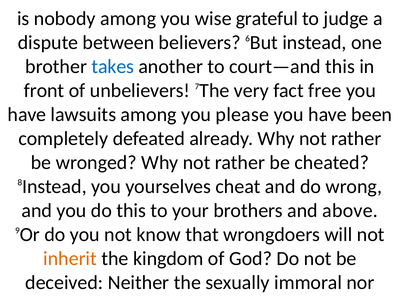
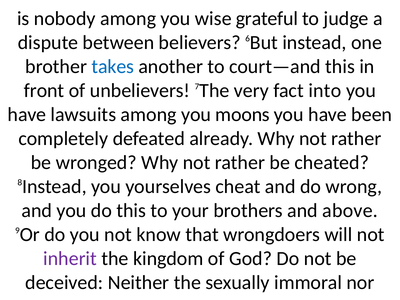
free: free -> into
please: please -> moons
inherit colour: orange -> purple
